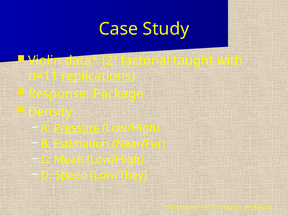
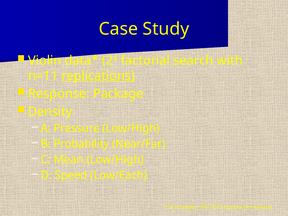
factorial taught: taught -> search
Pressure underline: present -> none
Estimation: Estimation -> Probability
Low/They: Low/They -> Low/Each
